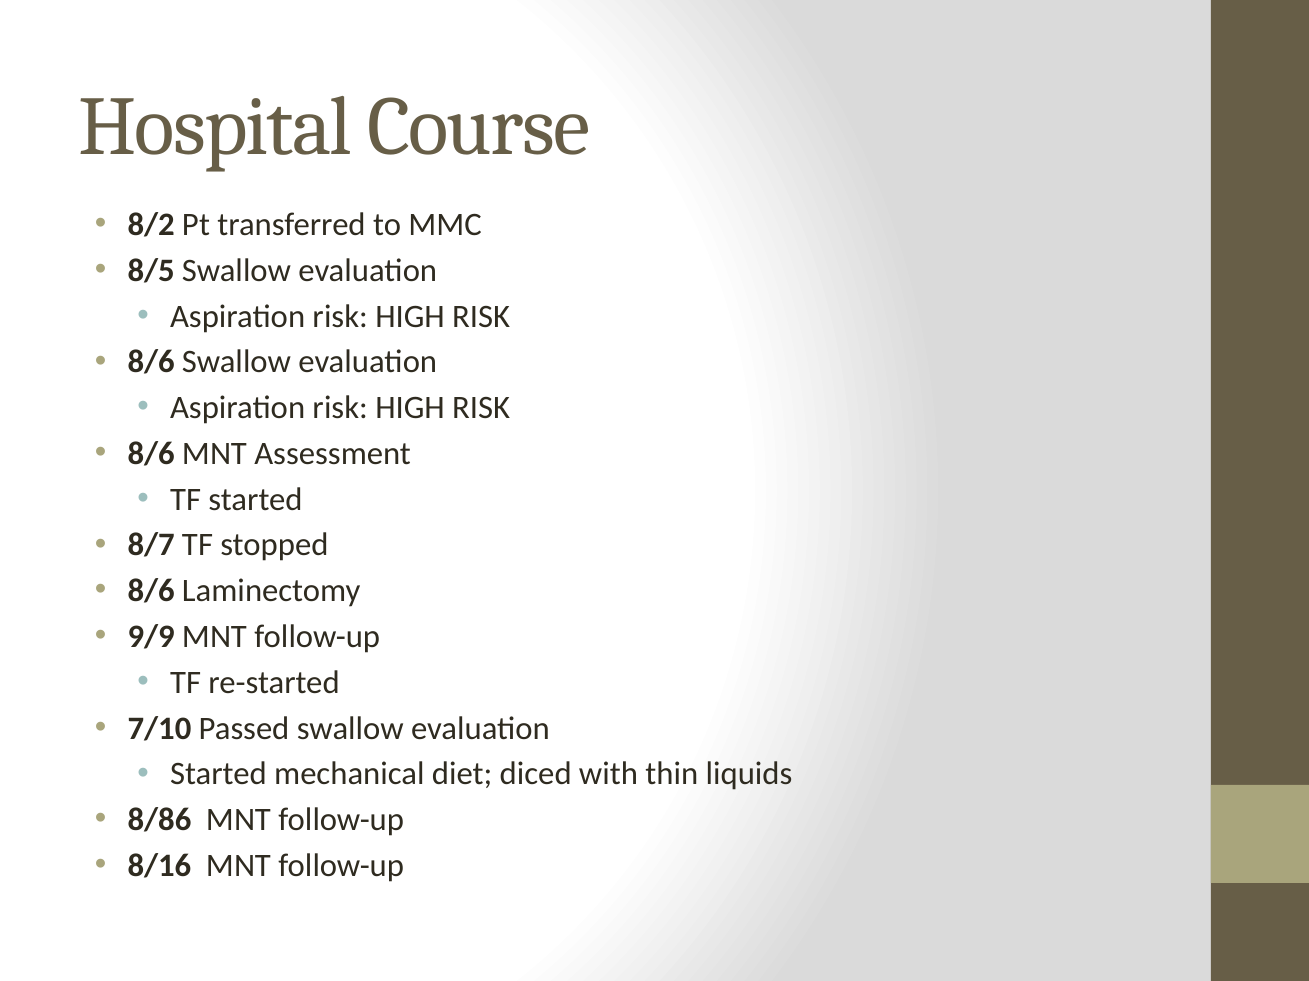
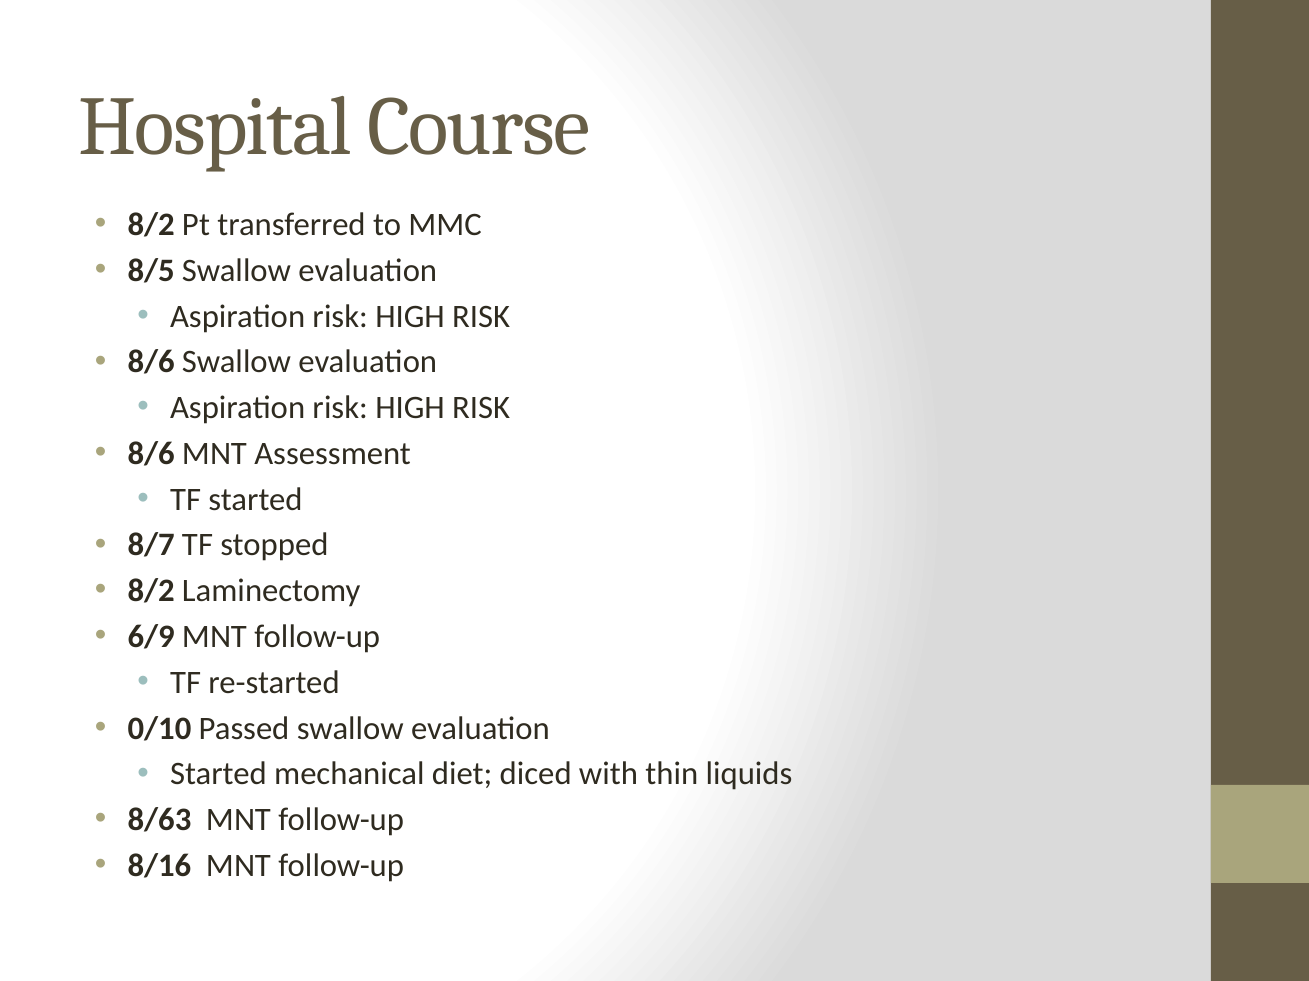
8/6 at (151, 591): 8/6 -> 8/2
9/9: 9/9 -> 6/9
7/10: 7/10 -> 0/10
8/86: 8/86 -> 8/63
